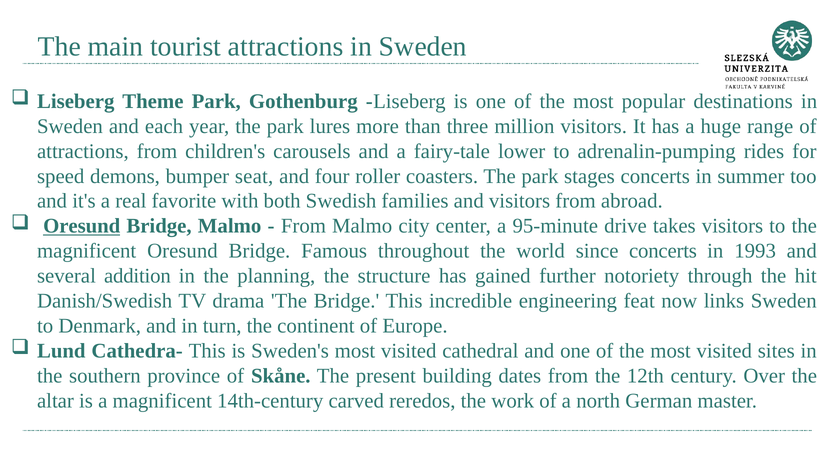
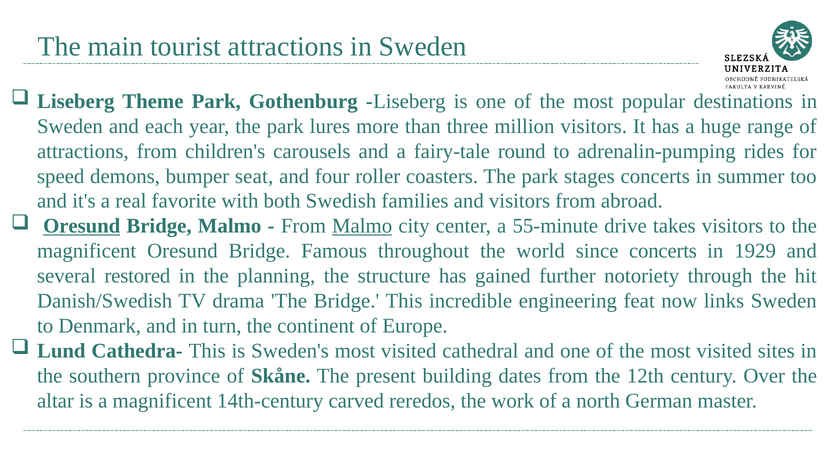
lower: lower -> round
Malmo at (362, 226) underline: none -> present
95-minute: 95-minute -> 55-minute
1993: 1993 -> 1929
addition: addition -> restored
